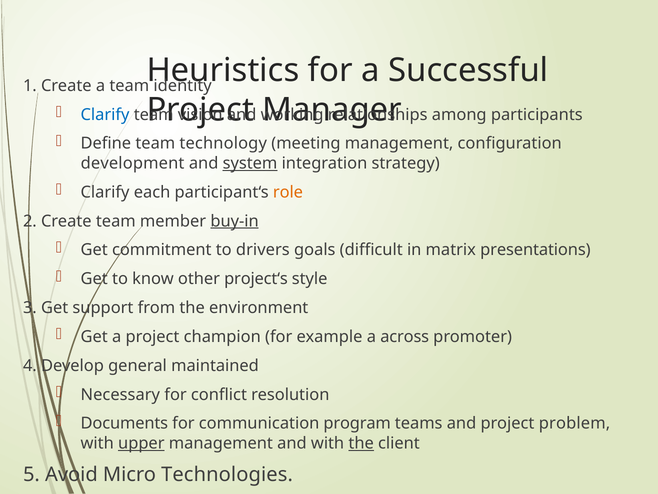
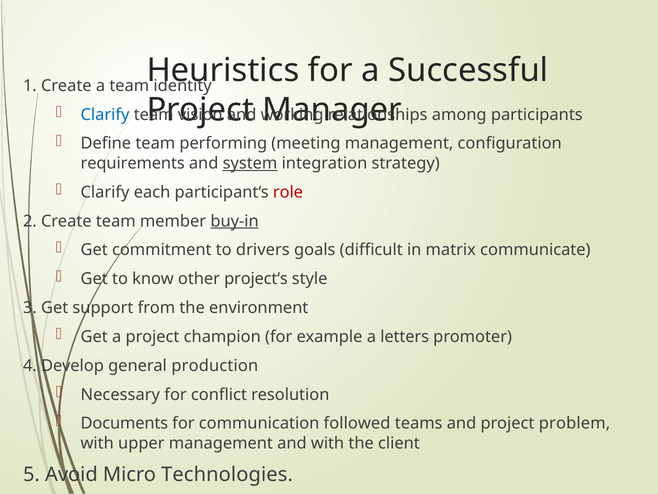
technology: technology -> performing
development: development -> requirements
role colour: orange -> red
presentations: presentations -> communicate
across: across -> letters
maintained: maintained -> production
program: program -> followed
upper underline: present -> none
the at (361, 443) underline: present -> none
